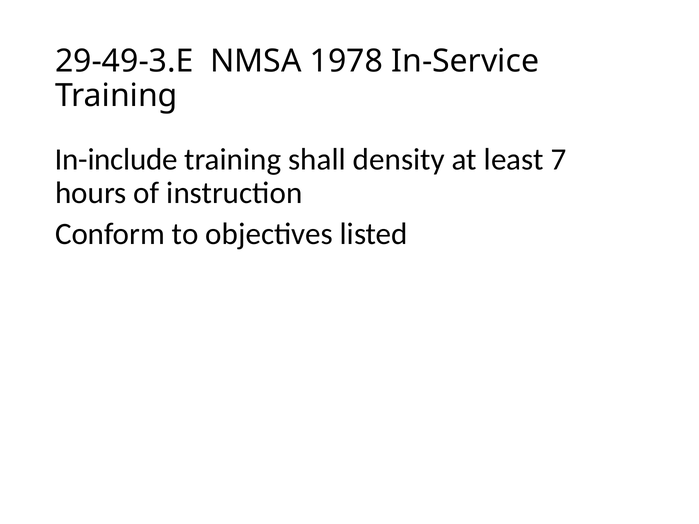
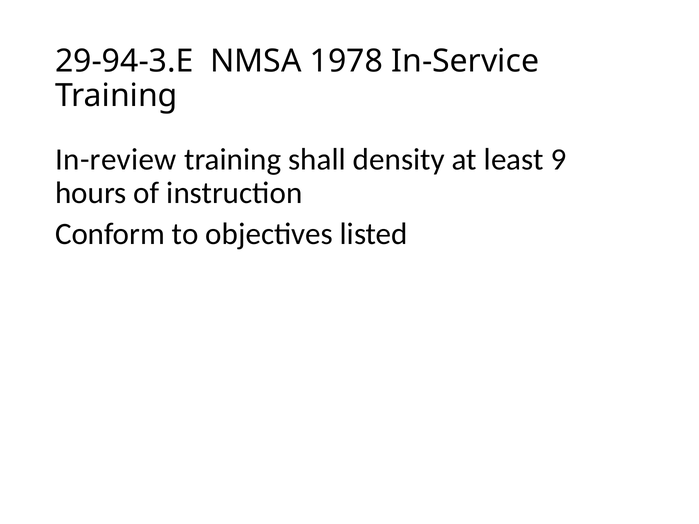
29-49-3.E: 29-49-3.E -> 29-94-3.E
In-include: In-include -> In-review
7: 7 -> 9
